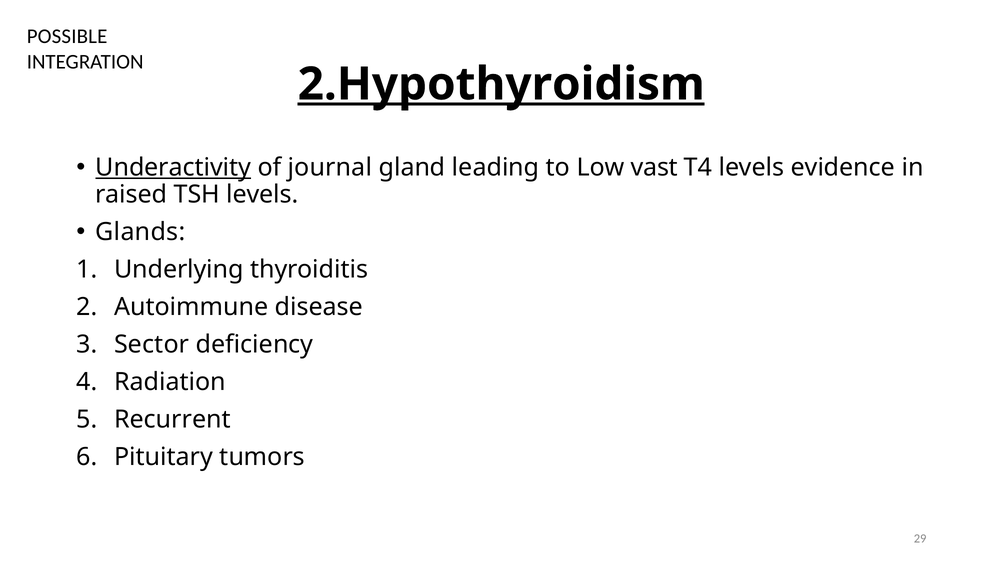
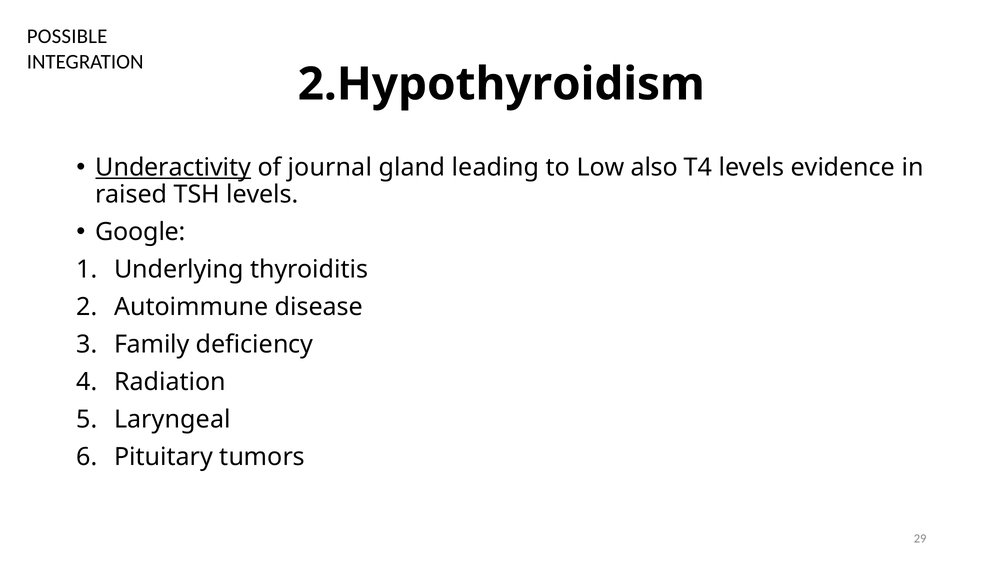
2.Hypothyroidism underline: present -> none
vast: vast -> also
Glands: Glands -> Google
Sector: Sector -> Family
Recurrent: Recurrent -> Laryngeal
